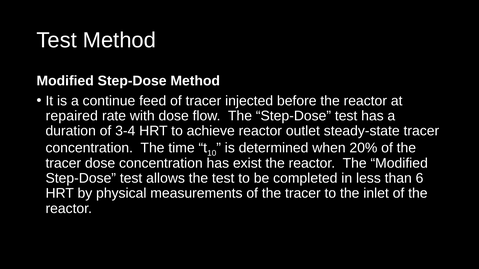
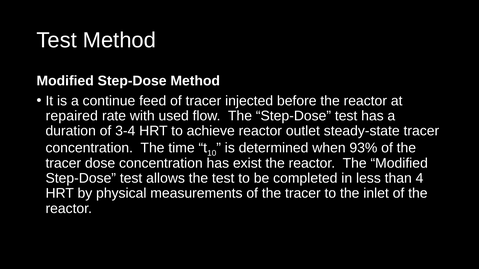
with dose: dose -> used
20%: 20% -> 93%
6: 6 -> 4
